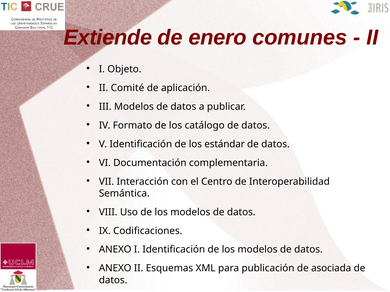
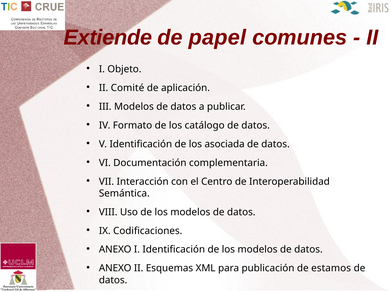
enero: enero -> papel
estándar: estándar -> asociada
asociada: asociada -> estamos
